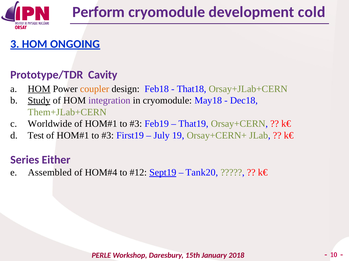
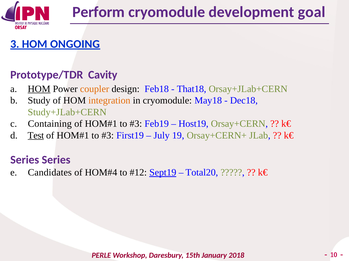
cold: cold -> goal
Study underline: present -> none
integration colour: purple -> orange
Them+JLab+CERN: Them+JLab+CERN -> Study+JLab+CERN
Worldwide: Worldwide -> Containing
That19: That19 -> Host19
Test underline: none -> present
Series Either: Either -> Series
Assembled: Assembled -> Candidates
Tank20: Tank20 -> Total20
